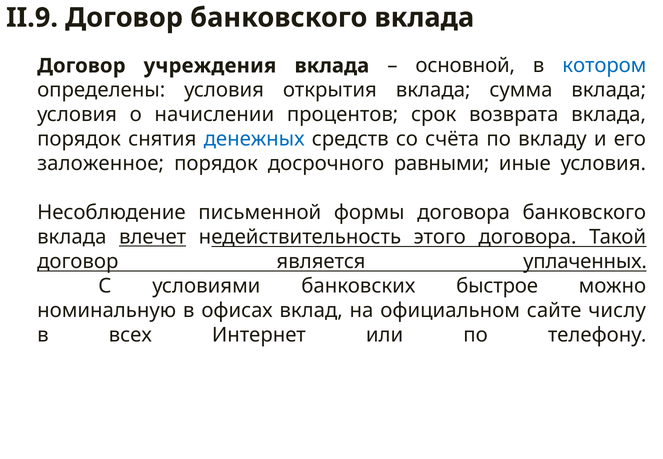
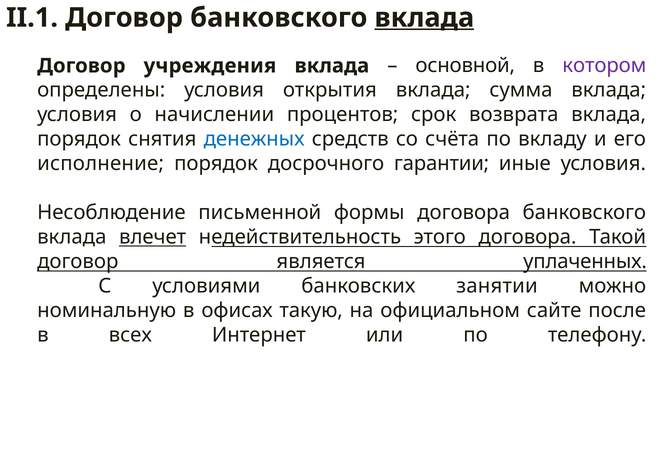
II.9: II.9 -> II.1
вклада at (424, 18) underline: none -> present
котором colour: blue -> purple
заложенное: заложенное -> исполнение
равными: равными -> гарантии
быстрое: быстрое -> занятии
вклад: вклад -> такую
числу: числу -> после
